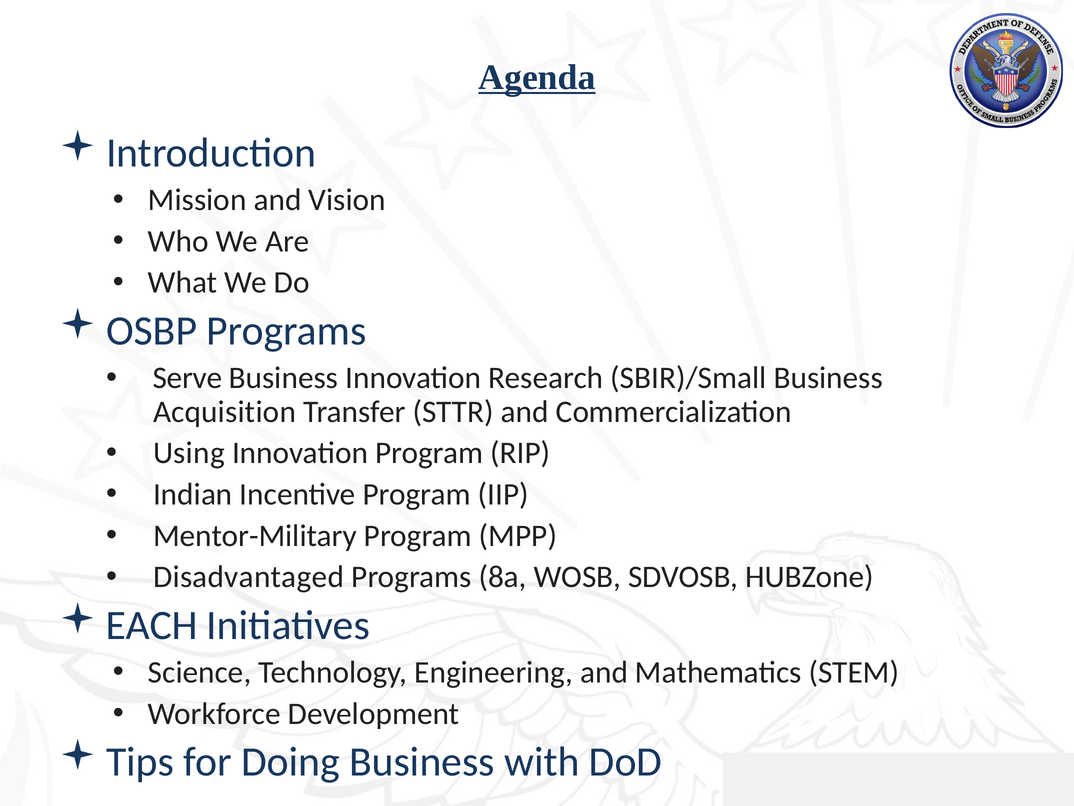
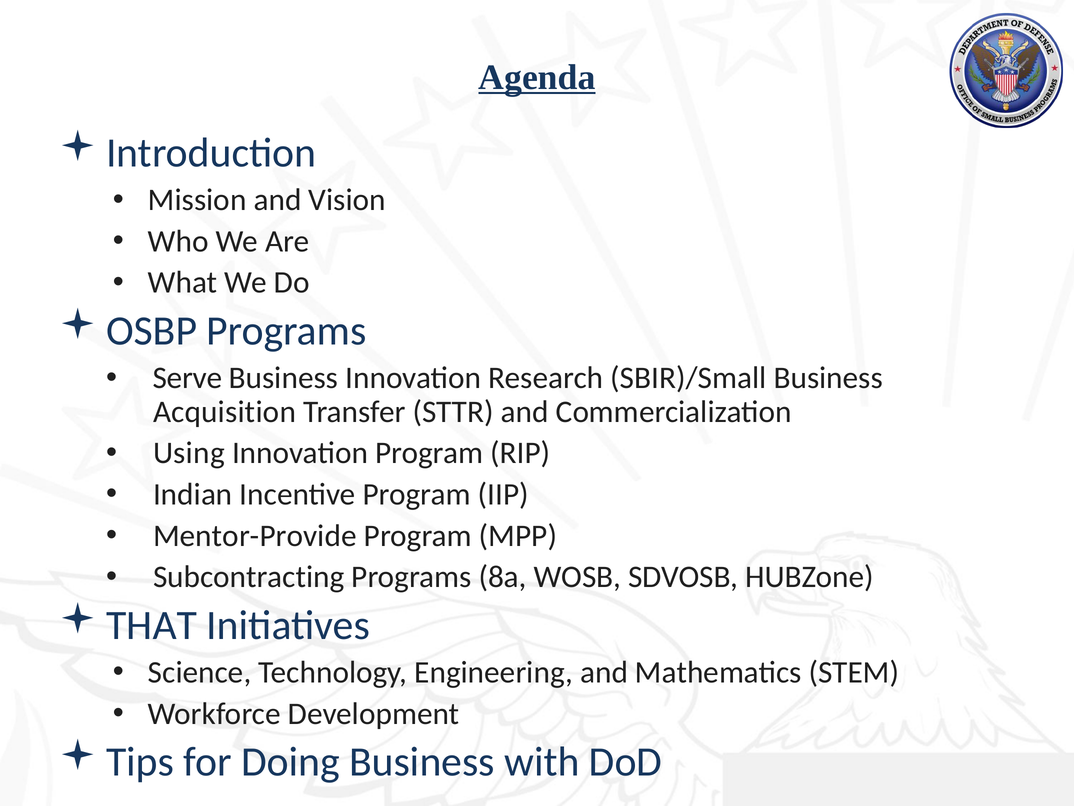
Mentor-Military: Mentor-Military -> Mentor-Provide
Disadvantaged: Disadvantaged -> Subcontracting
EACH: EACH -> THAT
